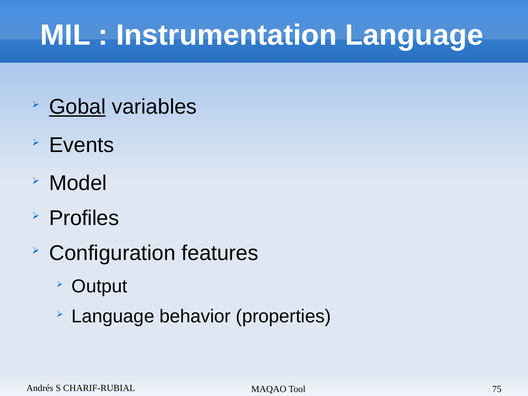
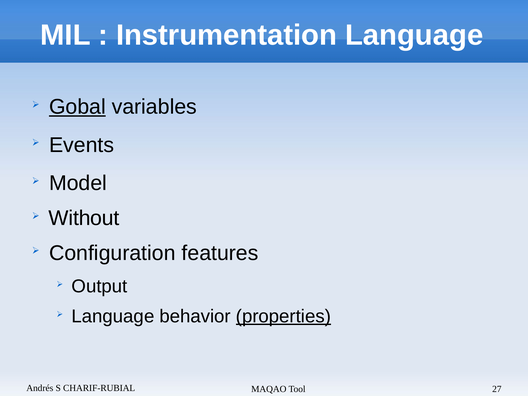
Profiles: Profiles -> Without
properties underline: none -> present
75: 75 -> 27
